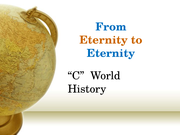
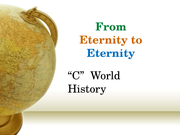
From colour: blue -> green
